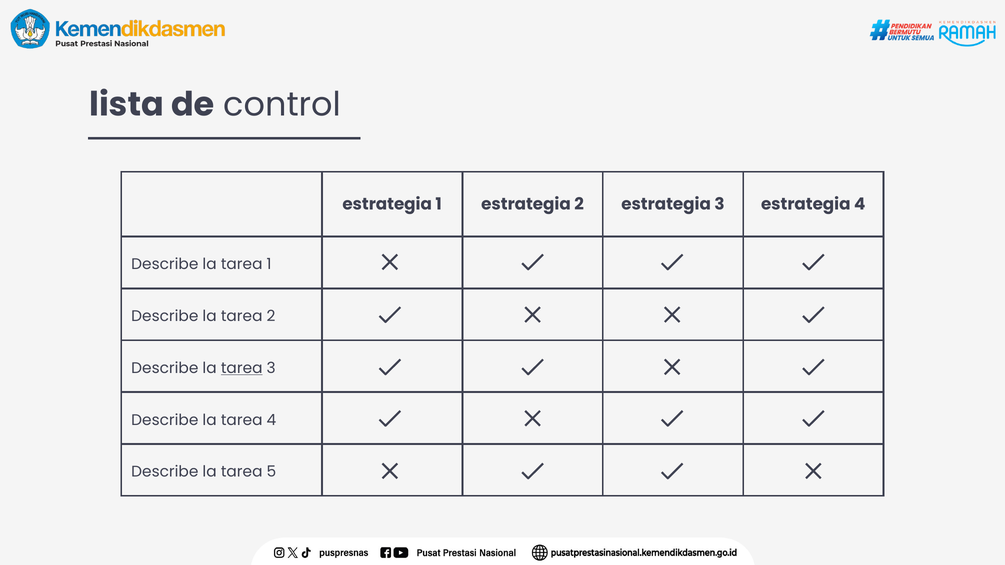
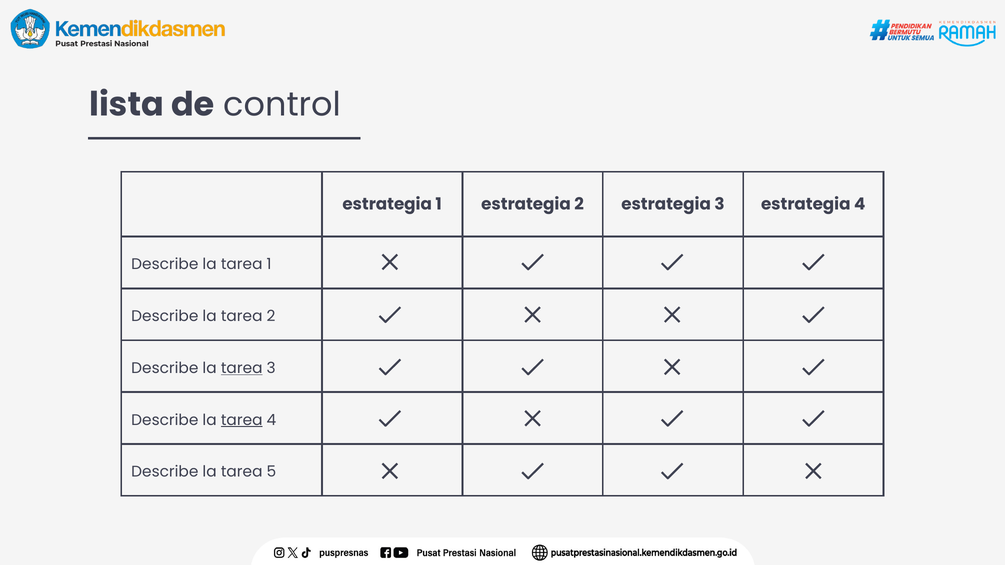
tarea at (242, 420) underline: none -> present
